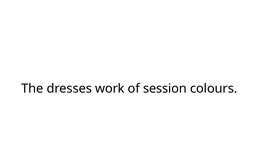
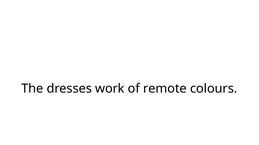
session: session -> remote
